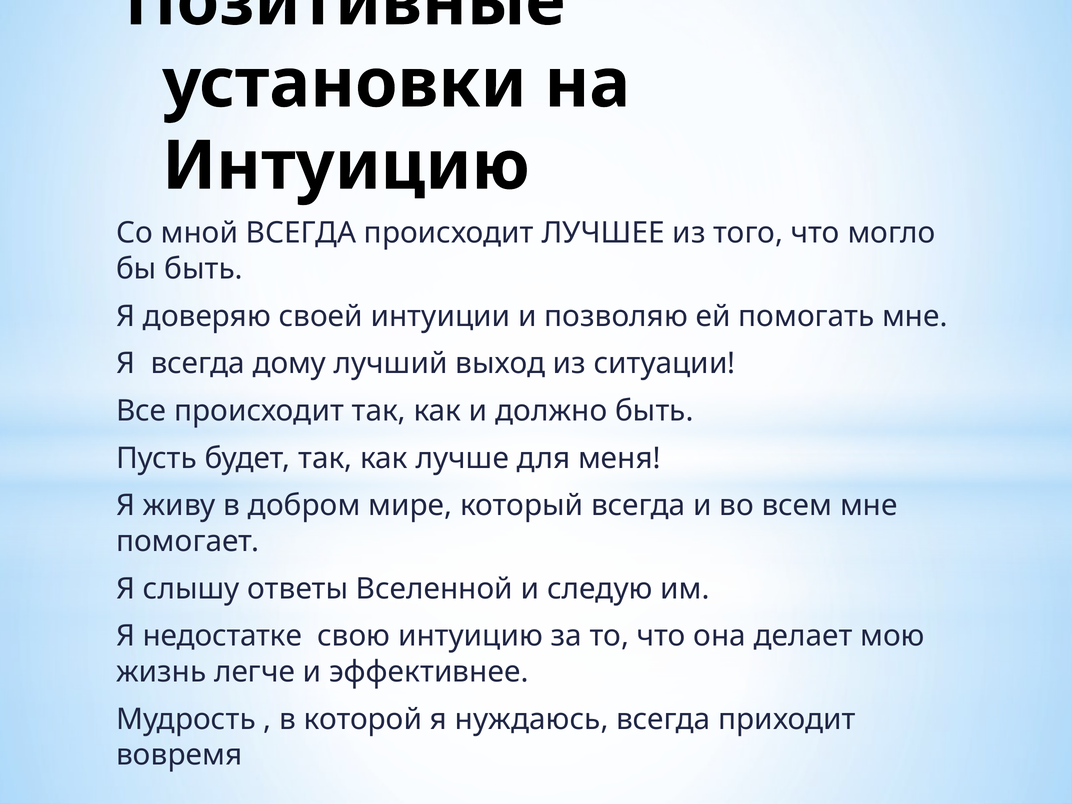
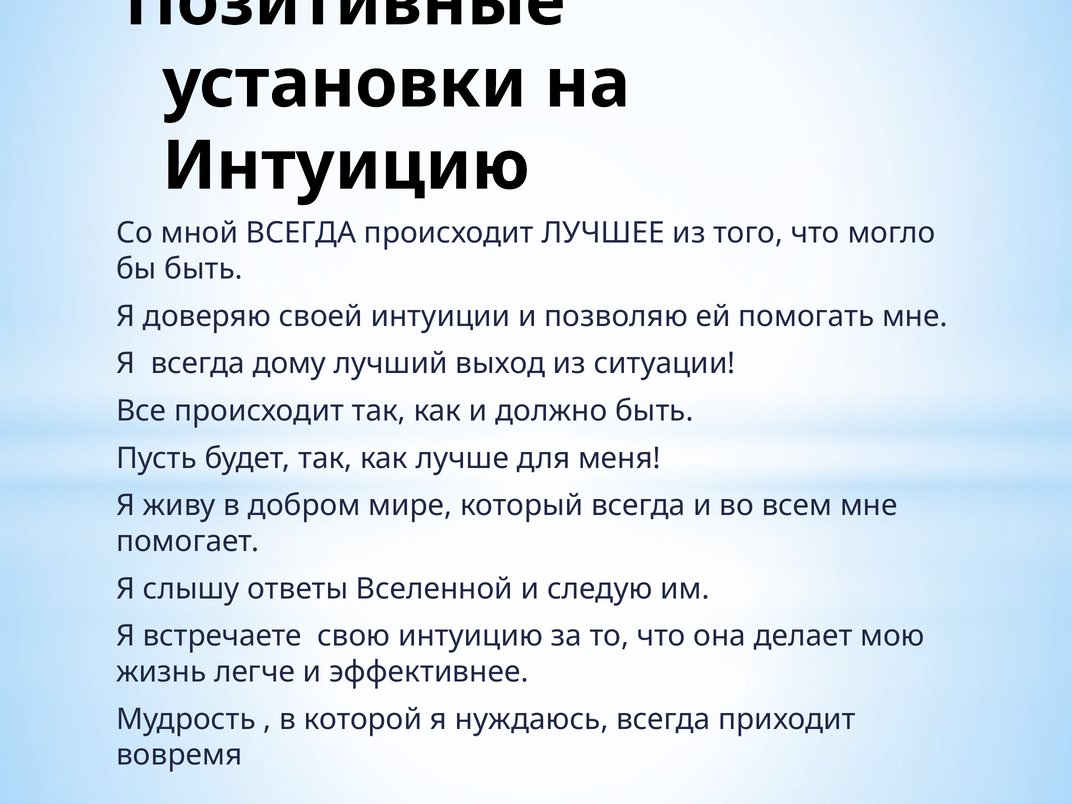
недостатке: недостатке -> встречаете
